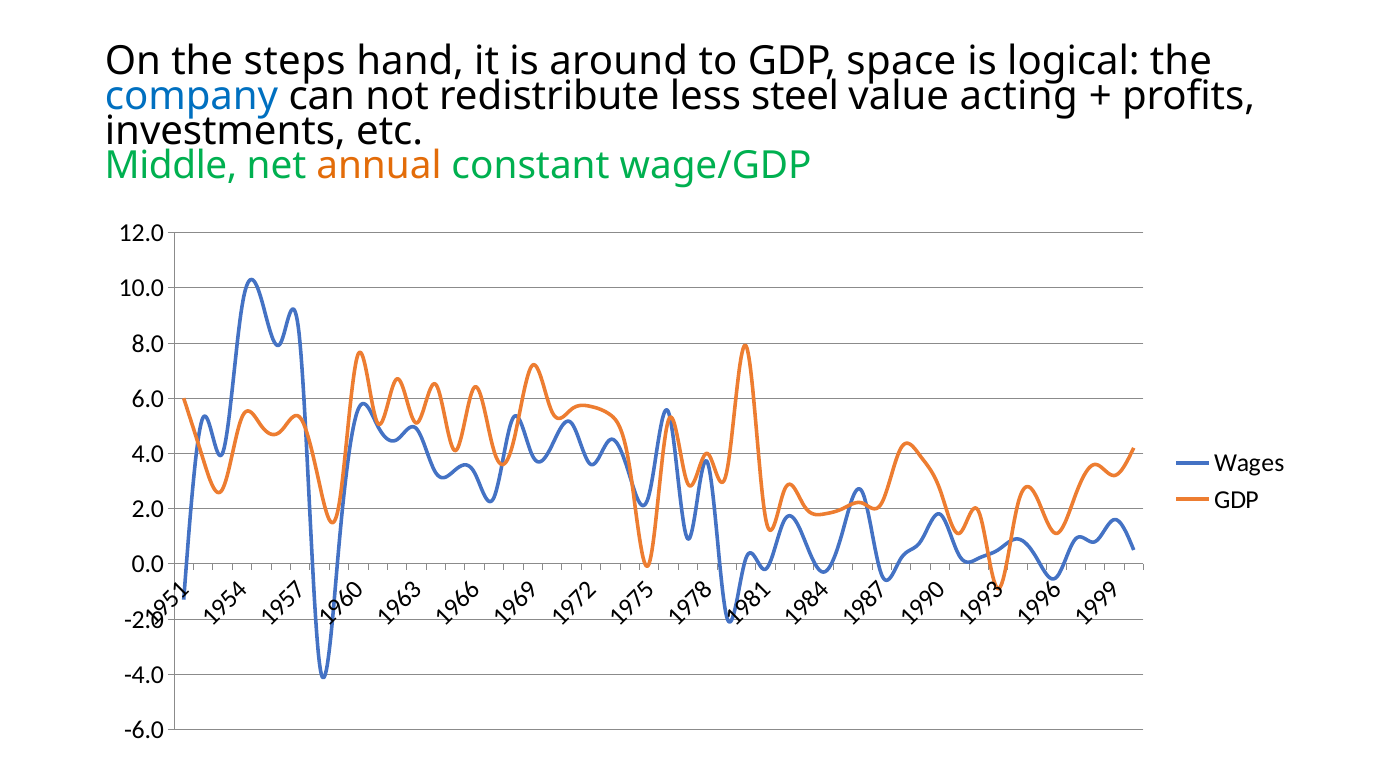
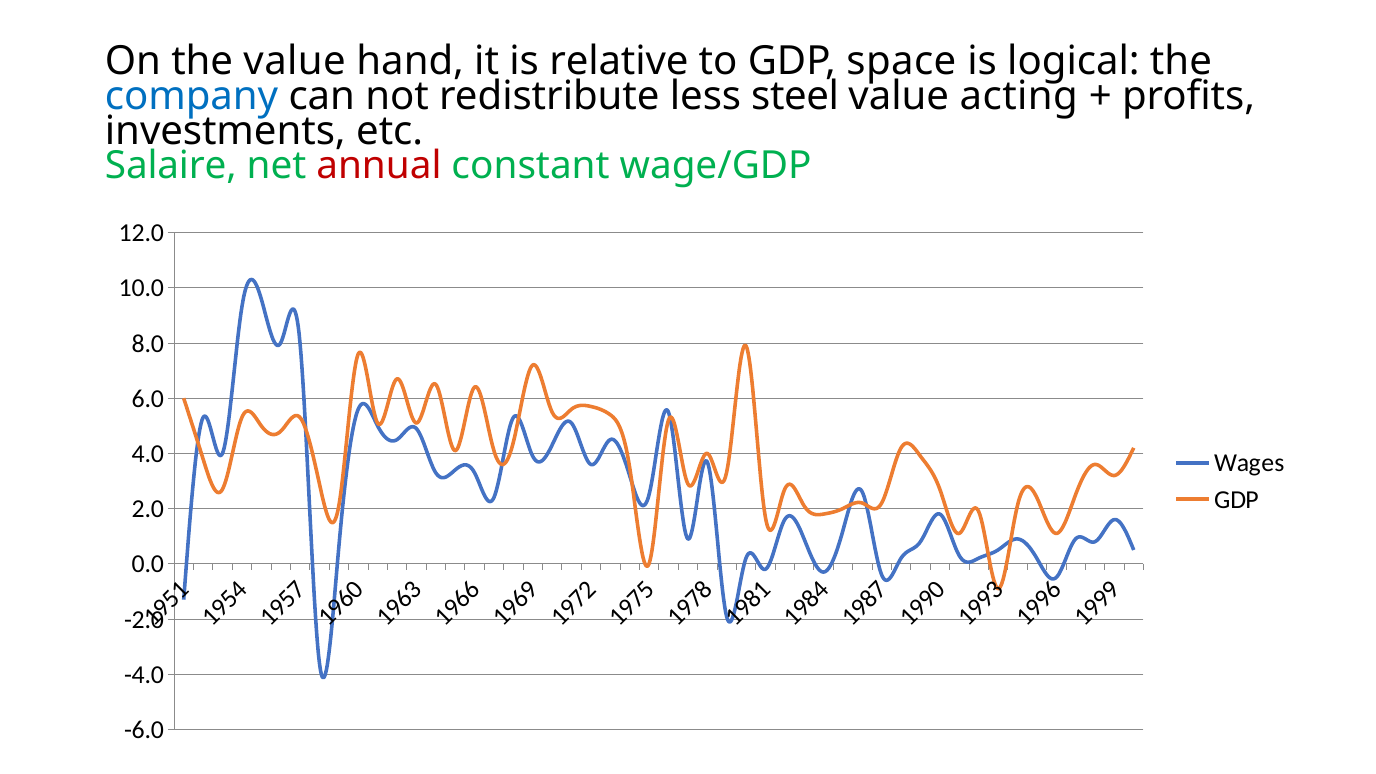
the steps: steps -> value
around: around -> relative
Middle: Middle -> Salaire
annual colour: orange -> red
